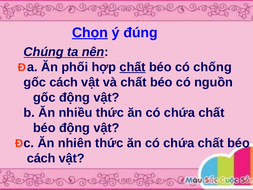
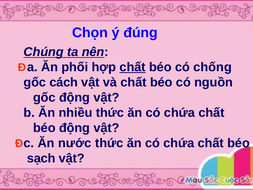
Chọn underline: present -> none
nhiên: nhiên -> nước
cách at (41, 158): cách -> sạch
